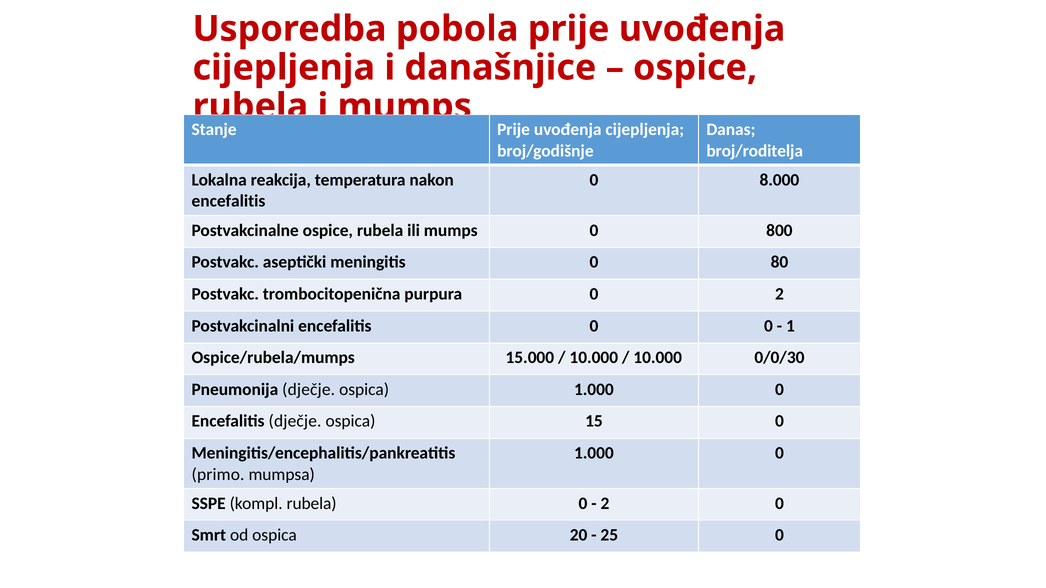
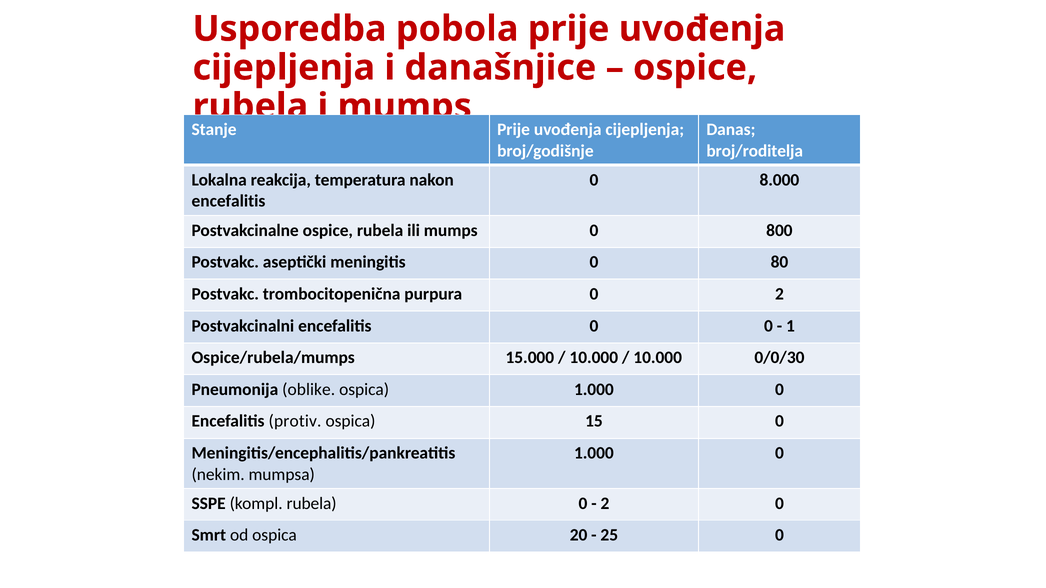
Pneumonija dječje: dječje -> oblike
Encefalitis dječje: dječje -> protiv
primo: primo -> nekim
